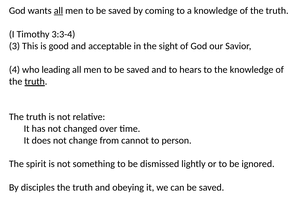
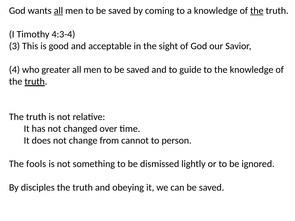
the at (257, 11) underline: none -> present
3:3-4: 3:3-4 -> 4:3-4
leading: leading -> greater
hears: hears -> guide
spirit: spirit -> fools
